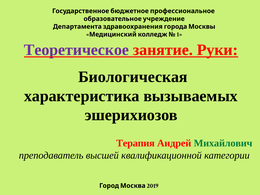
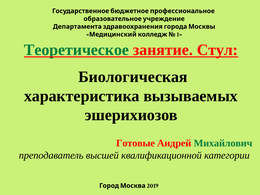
Теоретическое colour: purple -> green
Руки: Руки -> Стул
Терапия: Терапия -> Готовые
